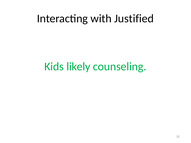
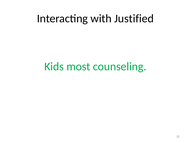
likely: likely -> most
